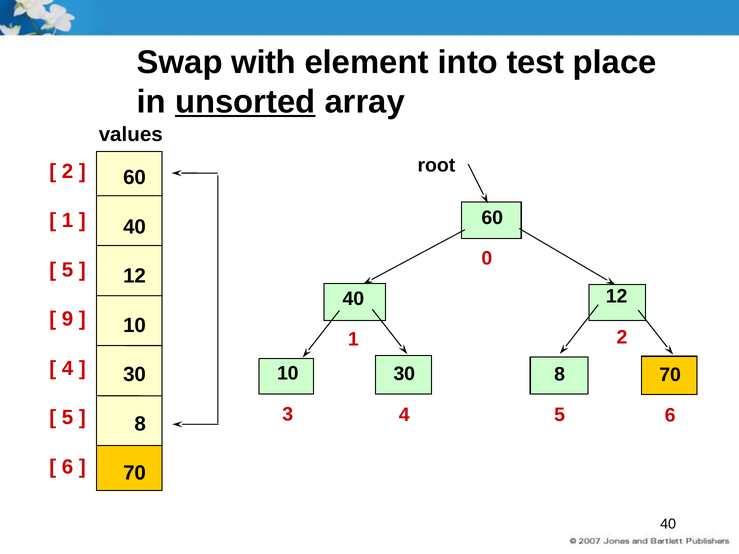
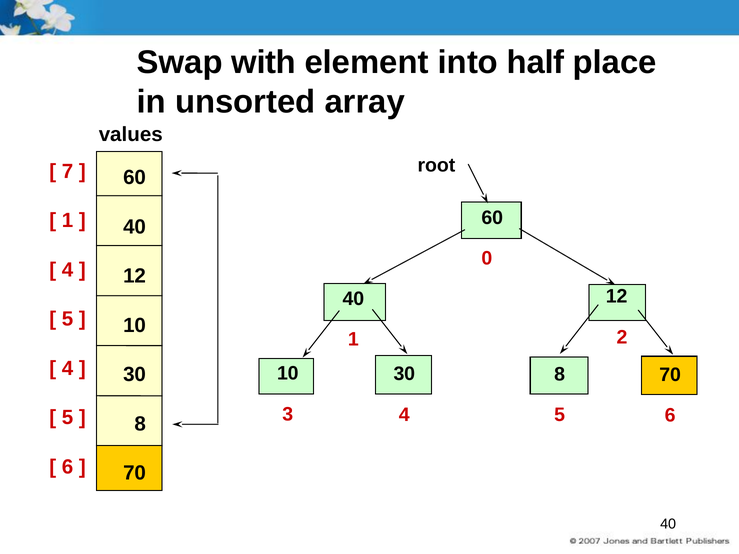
test: test -> half
unsorted underline: present -> none
2 at (68, 171): 2 -> 7
5 at (68, 270): 5 -> 4
9 at (68, 319): 9 -> 5
